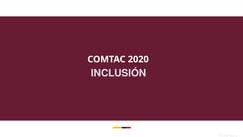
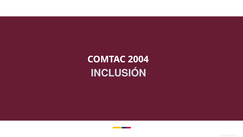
2020: 2020 -> 2004
